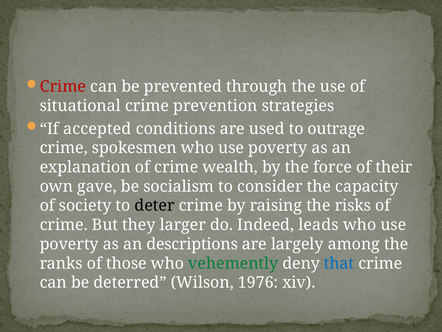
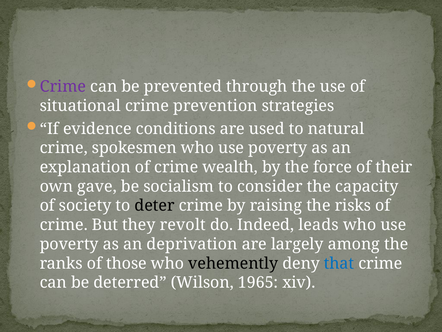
Crime at (63, 87) colour: red -> purple
accepted: accepted -> evidence
outrage: outrage -> natural
larger: larger -> revolt
descriptions: descriptions -> deprivation
vehemently colour: green -> black
1976: 1976 -> 1965
